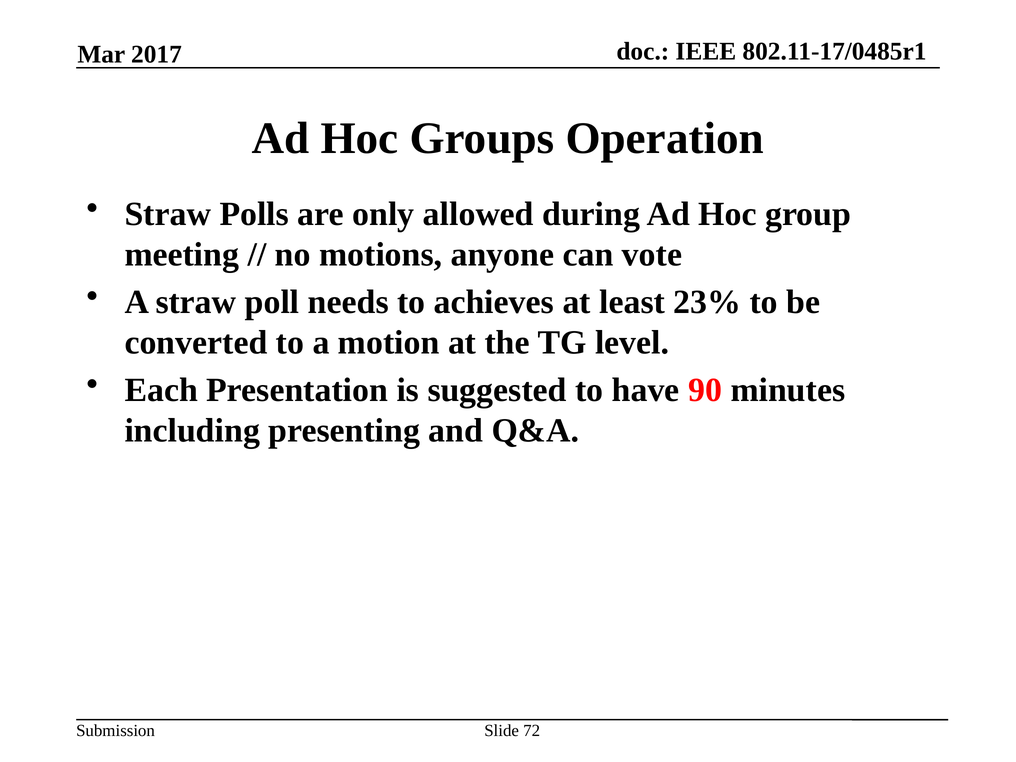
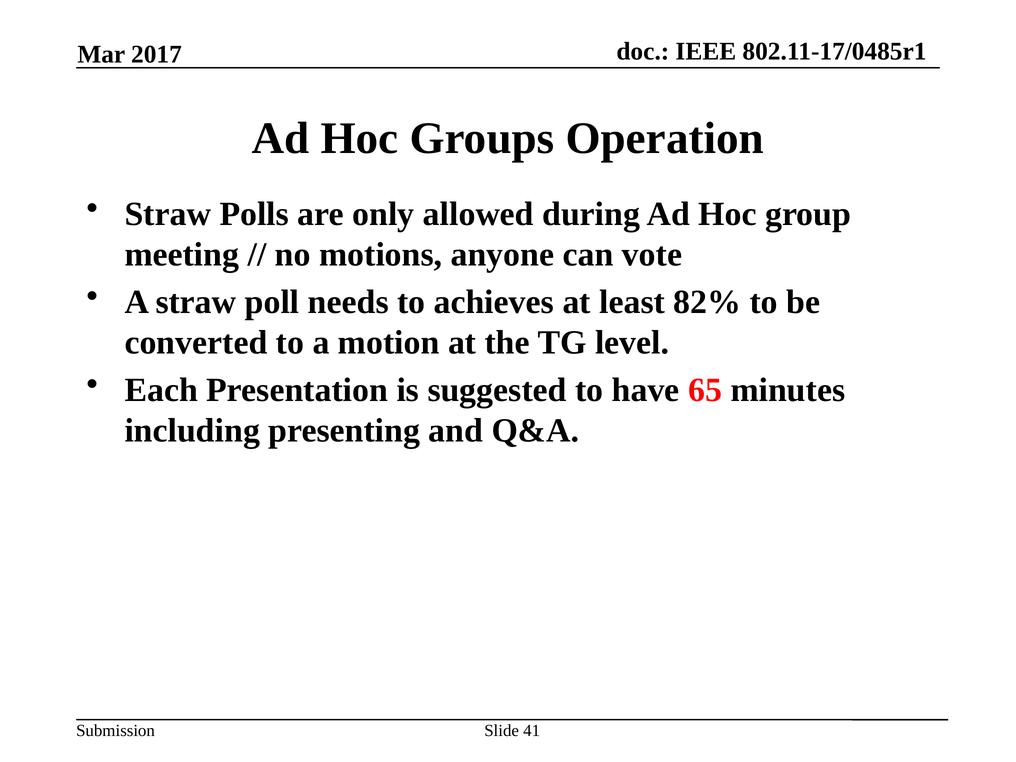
23%: 23% -> 82%
90: 90 -> 65
72: 72 -> 41
